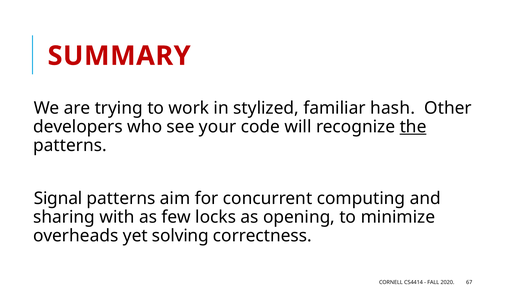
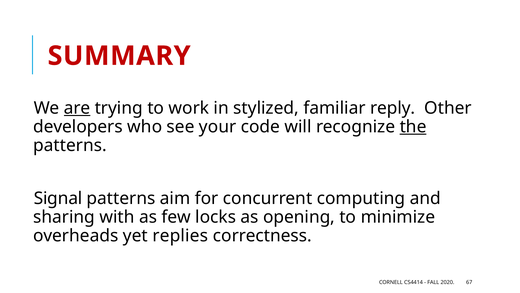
are underline: none -> present
hash: hash -> reply
solving: solving -> replies
